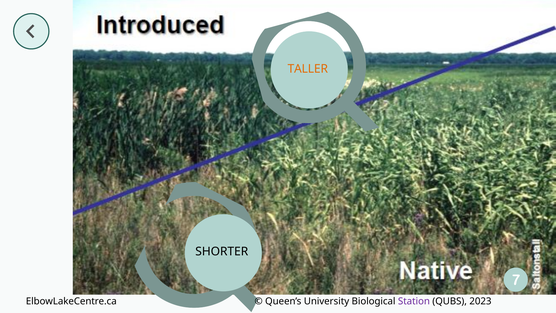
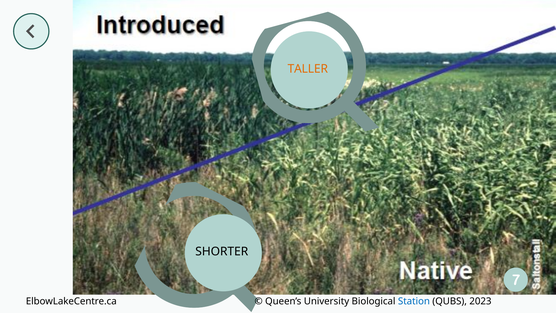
Station colour: purple -> blue
